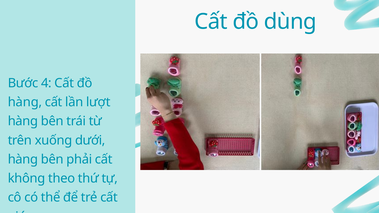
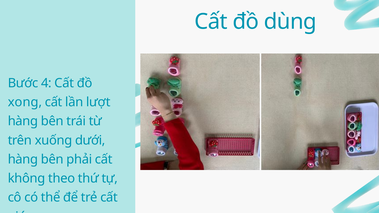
hàng at (25, 102): hàng -> xong
